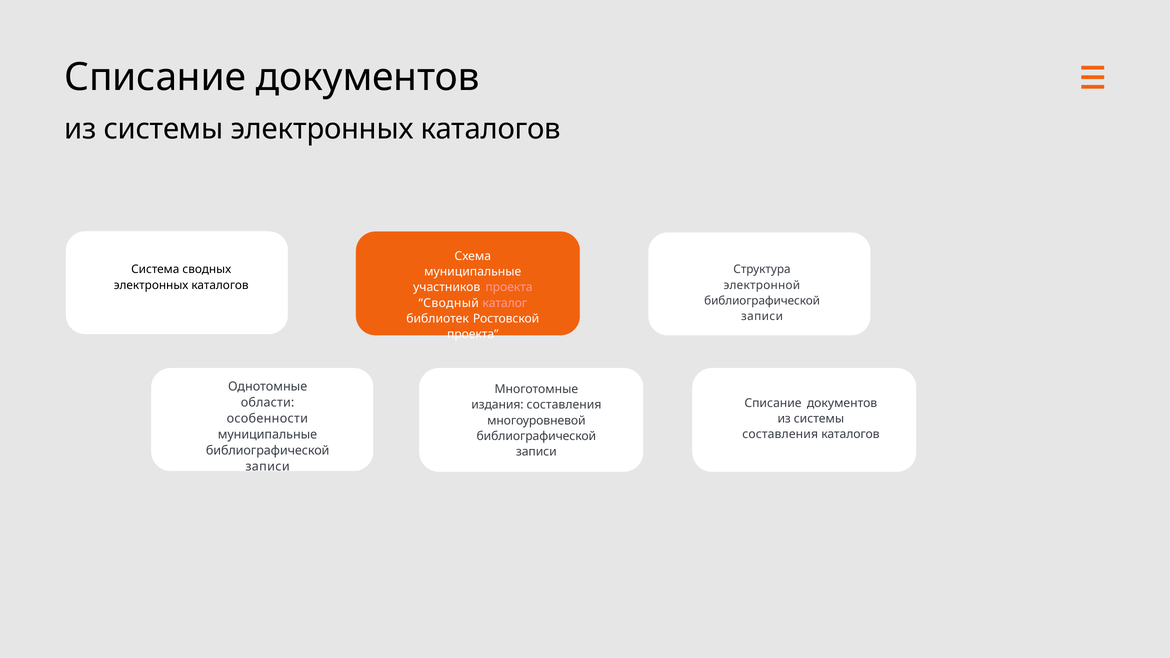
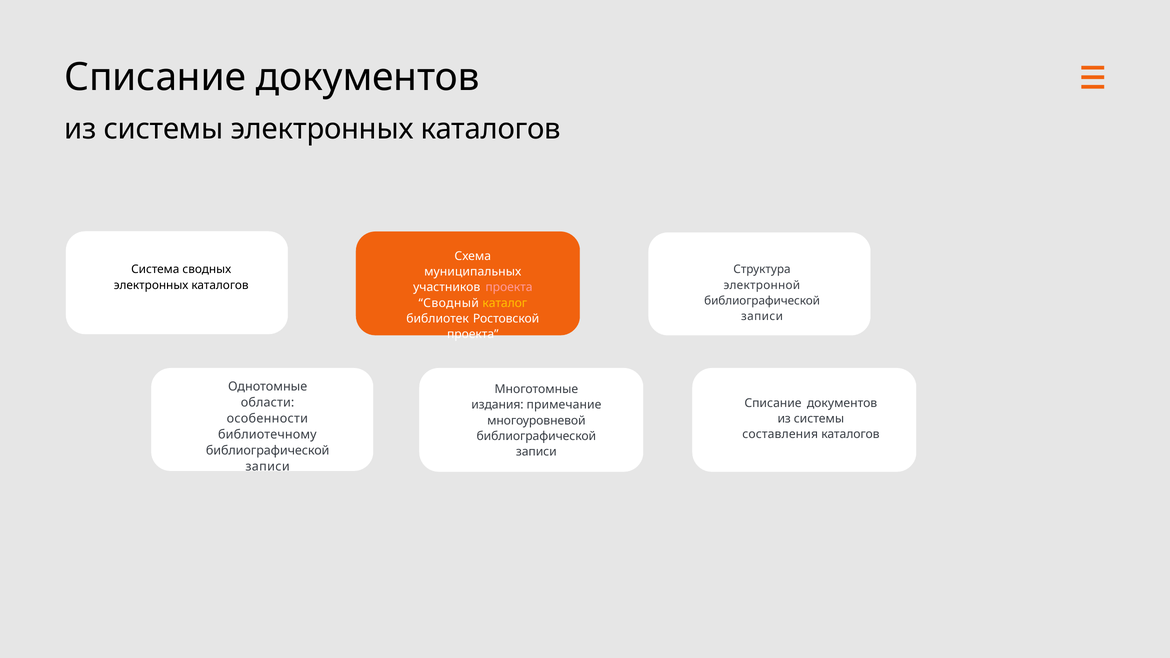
муниципальные at (473, 272): муниципальные -> муниципальных
каталог colour: pink -> yellow
издания составления: составления -> примечание
муниципальные at (267, 435): муниципальные -> библиотечному
